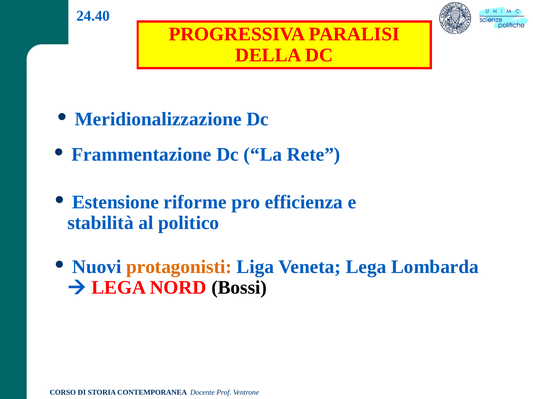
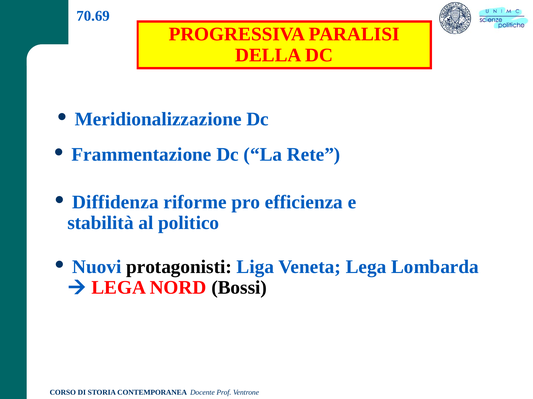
24.40: 24.40 -> 70.69
Estensione: Estensione -> Diffidenza
protagonisti colour: orange -> black
